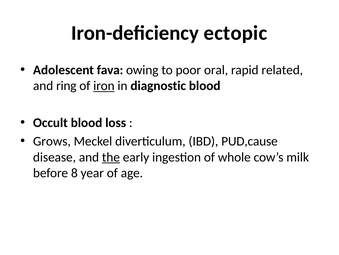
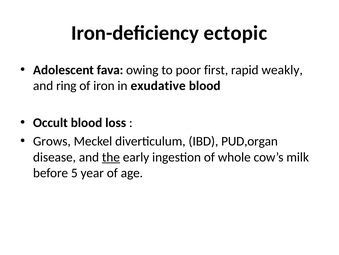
oral: oral -> first
related: related -> weakly
iron underline: present -> none
diagnostic: diagnostic -> exudative
PUD,cause: PUD,cause -> PUD,organ
8: 8 -> 5
